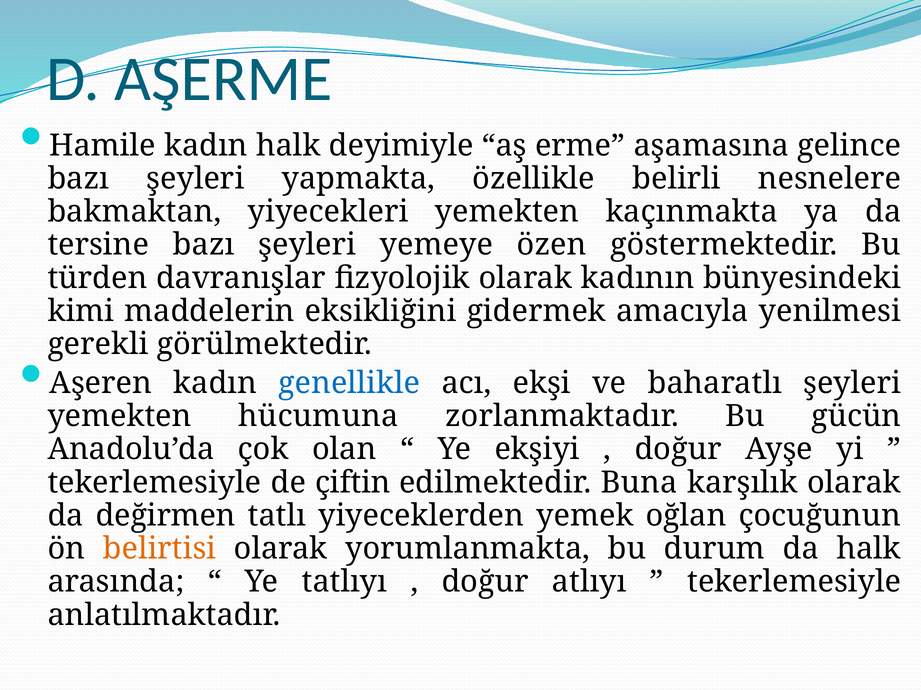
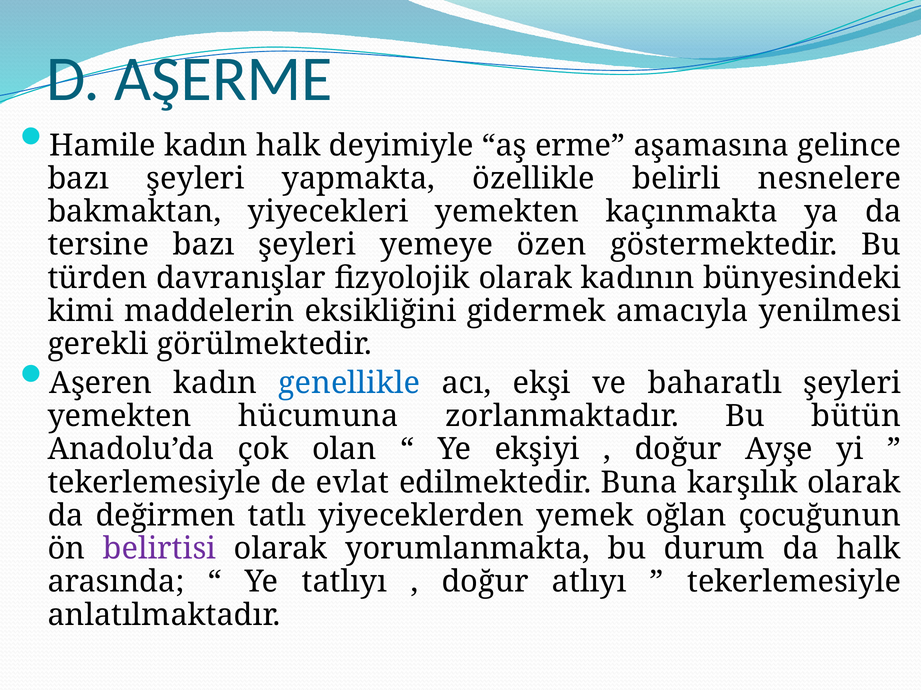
gücün: gücün -> bütün
çiftin: çiftin -> evlat
belirtisi colour: orange -> purple
